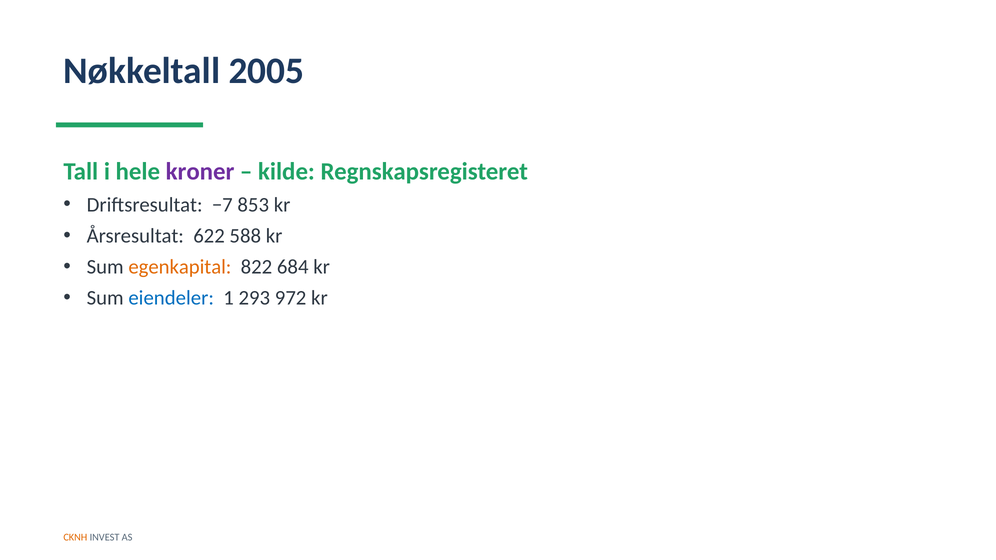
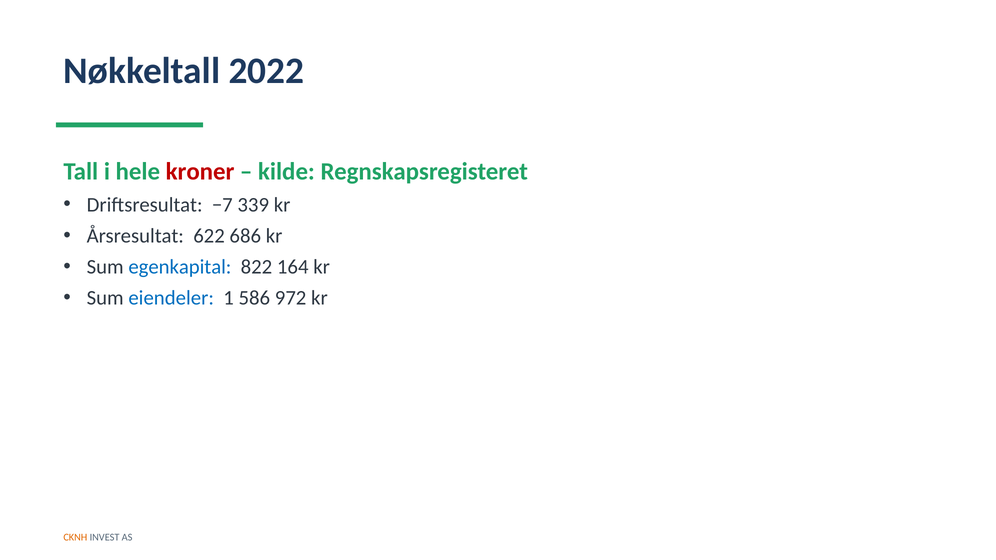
2005: 2005 -> 2022
kroner colour: purple -> red
853: 853 -> 339
588: 588 -> 686
egenkapital colour: orange -> blue
684: 684 -> 164
293: 293 -> 586
